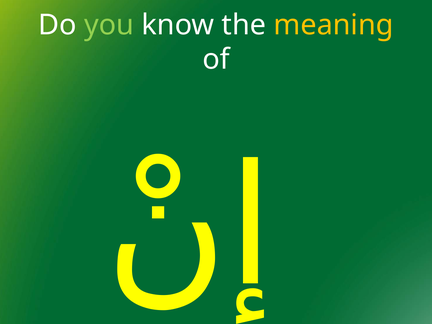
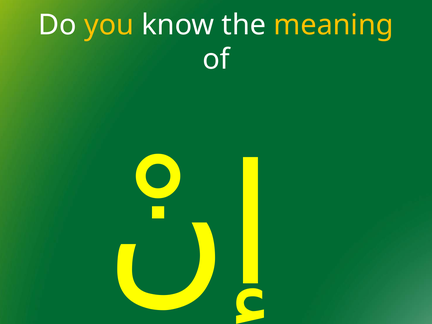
you colour: light green -> yellow
